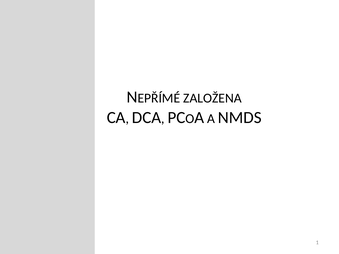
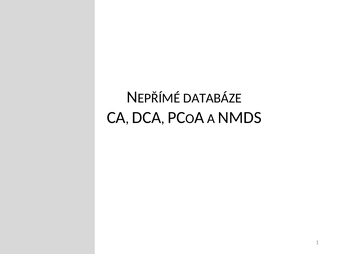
ZALOŽENA: ZALOŽENA -> DATABÁZE
